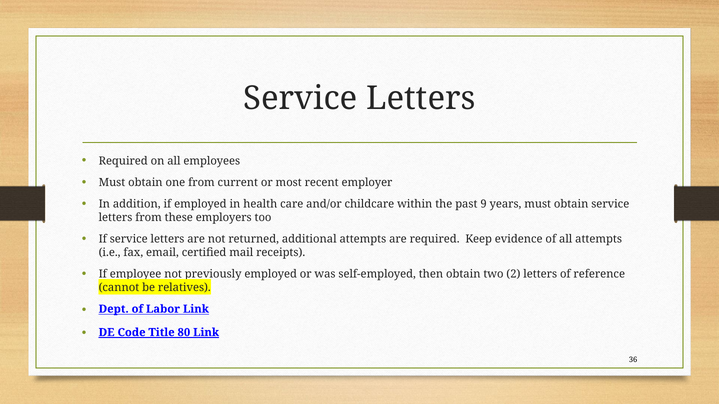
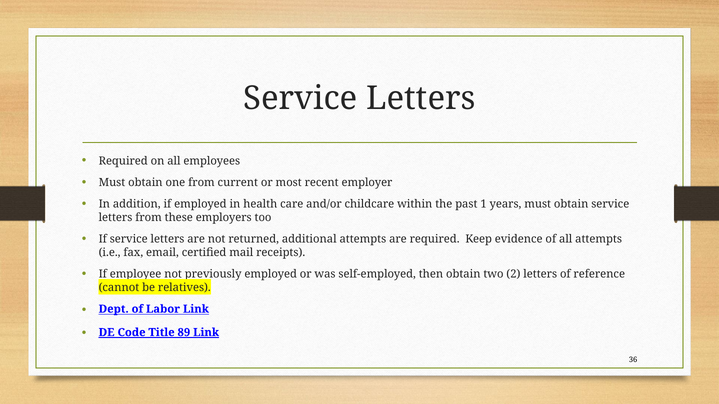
9: 9 -> 1
80: 80 -> 89
